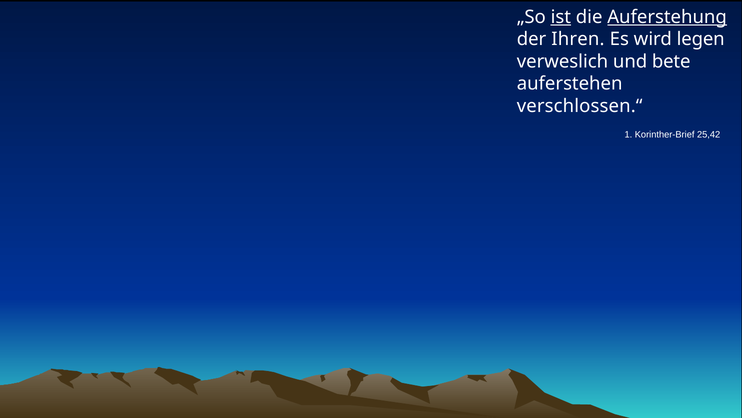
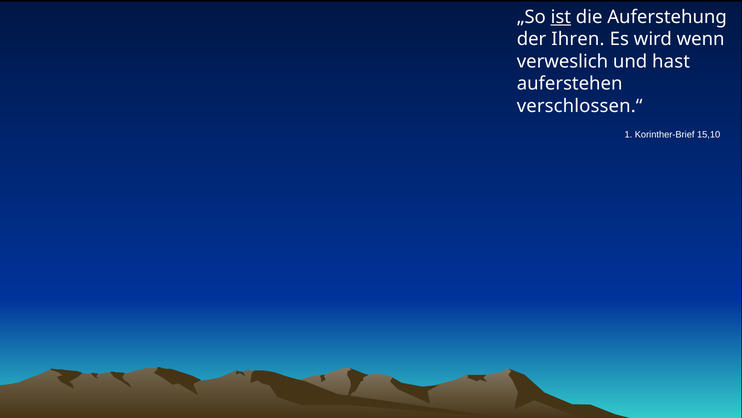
Auferstehung underline: present -> none
legen: legen -> wenn
bete: bete -> hast
25,42: 25,42 -> 15,10
